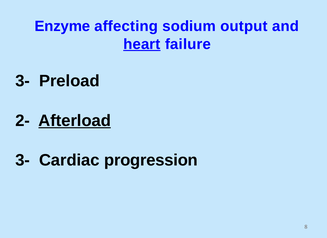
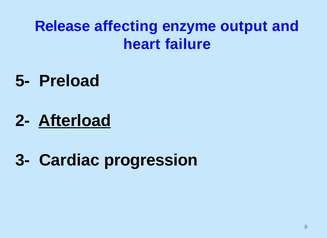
Enzyme: Enzyme -> Release
sodium: sodium -> enzyme
heart underline: present -> none
3- at (23, 81): 3- -> 5-
